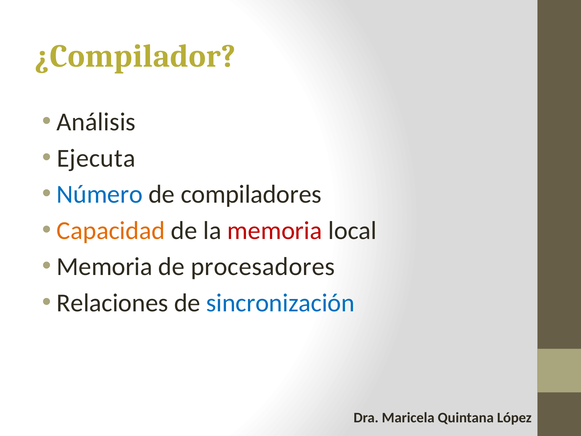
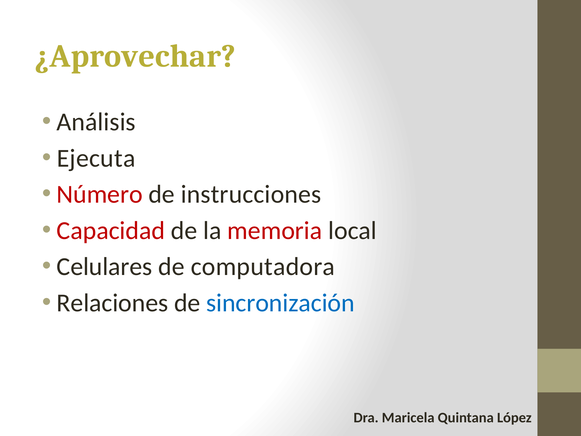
¿Compilador: ¿Compilador -> ¿Aprovechar
Número colour: blue -> red
compiladores: compiladores -> instrucciones
Capacidad colour: orange -> red
Memoria at (105, 267): Memoria -> Celulares
procesadores: procesadores -> computadora
